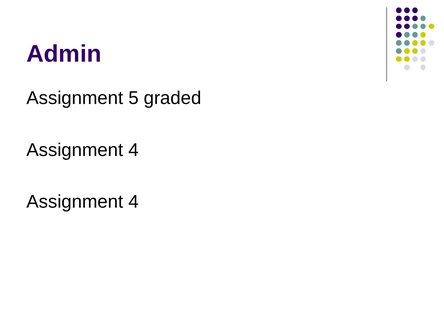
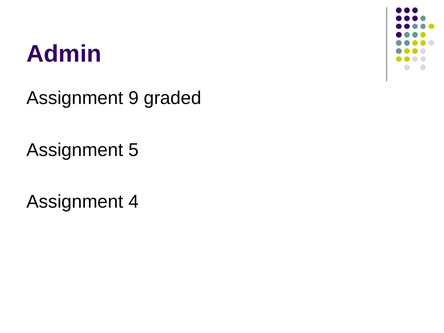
5: 5 -> 9
4 at (133, 150): 4 -> 5
